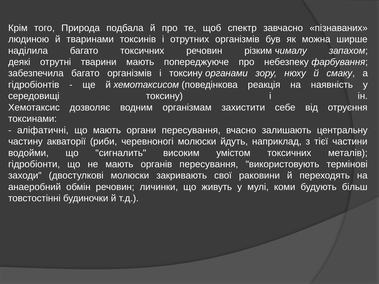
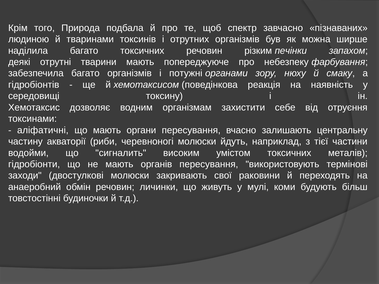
чималу: чималу -> печінки
і токсину: токсину -> потужні
